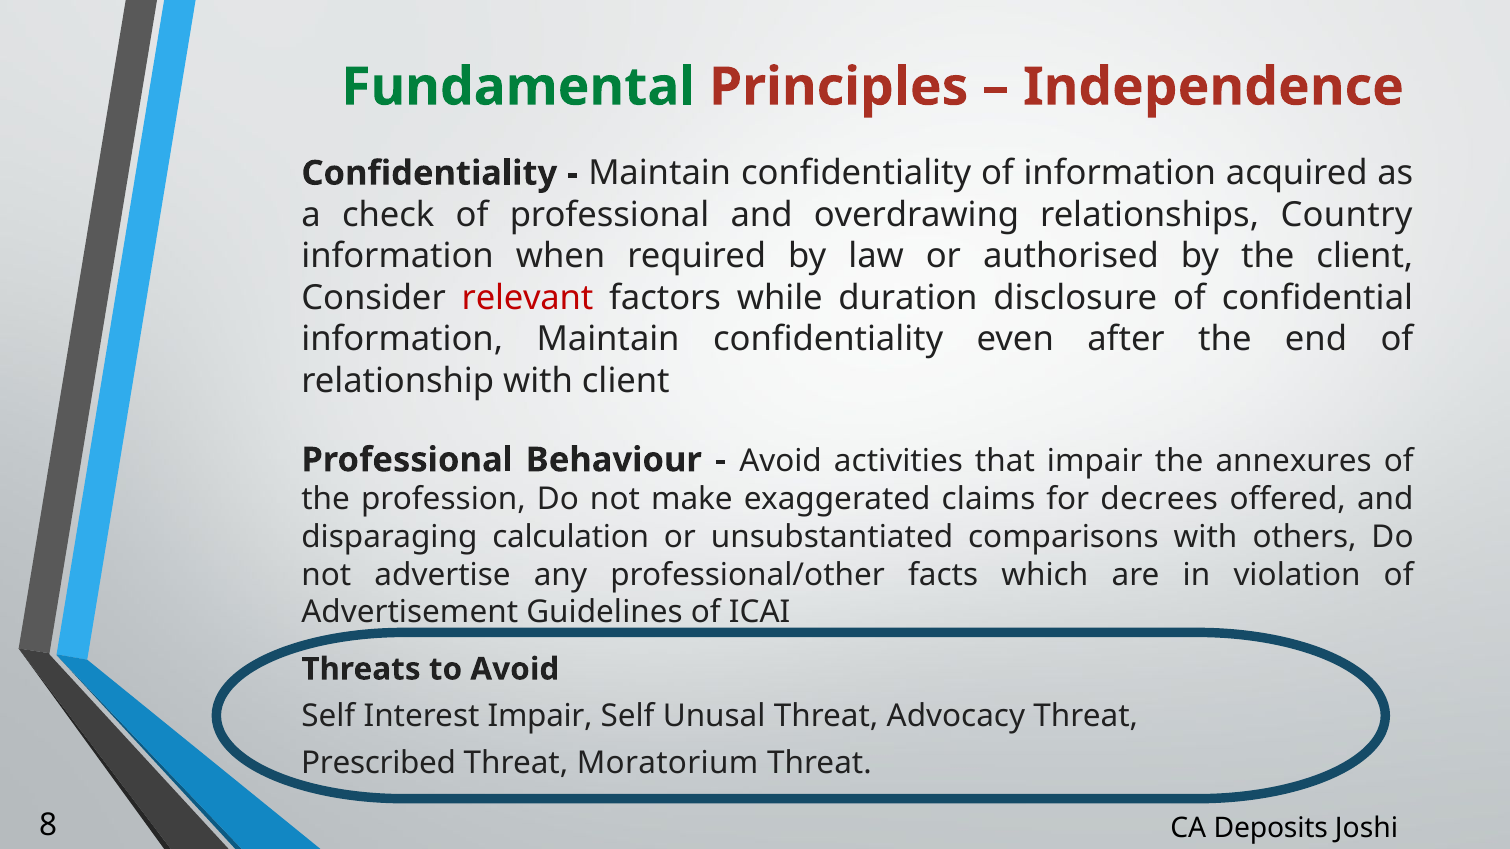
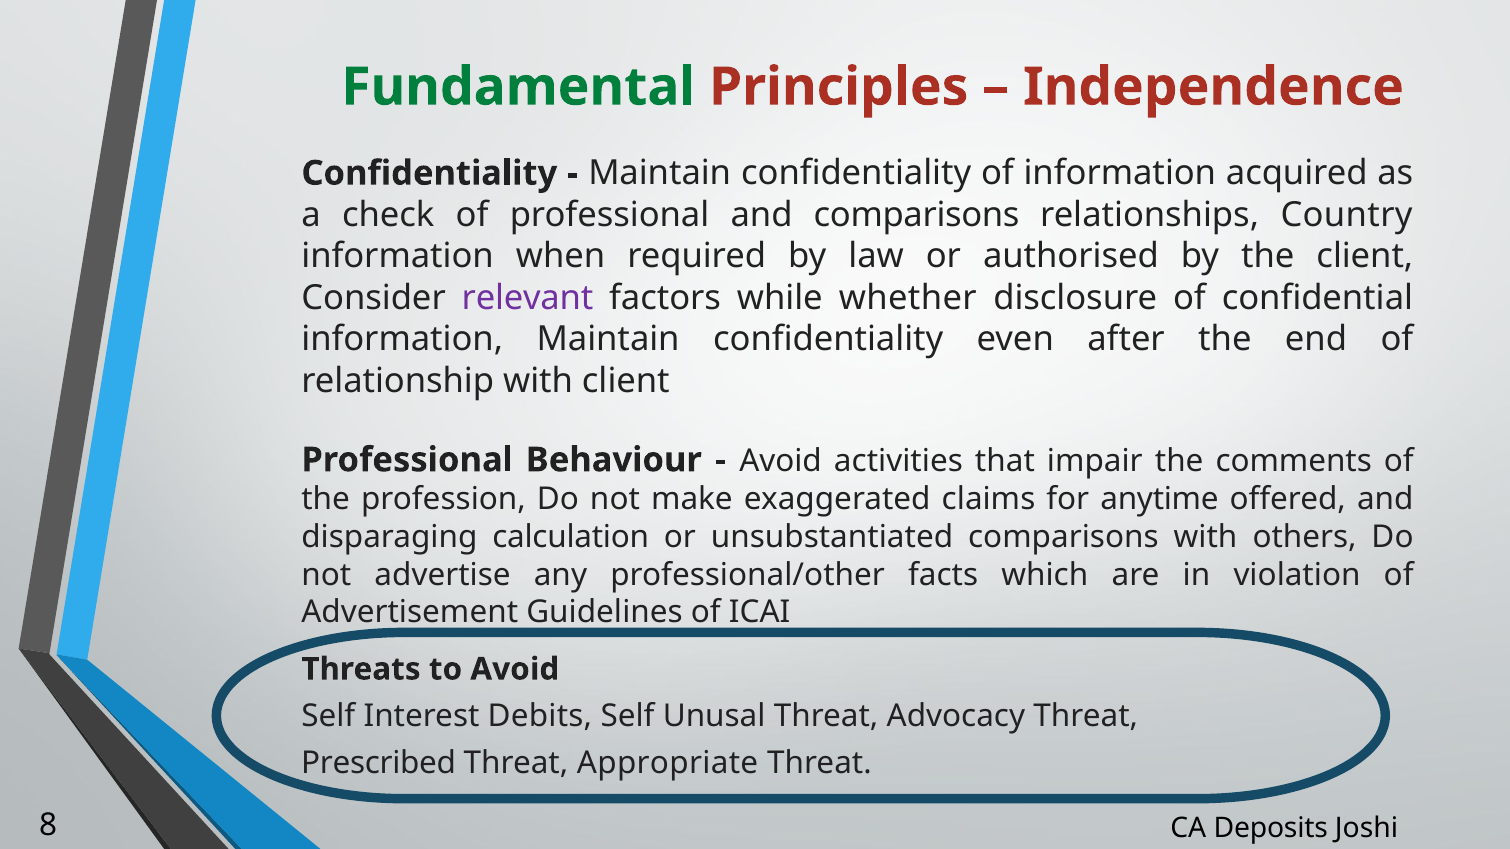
and overdrawing: overdrawing -> comparisons
relevant colour: red -> purple
duration: duration -> whether
annexures: annexures -> comments
decrees: decrees -> anytime
Interest Impair: Impair -> Debits
Moratorium: Moratorium -> Appropriate
